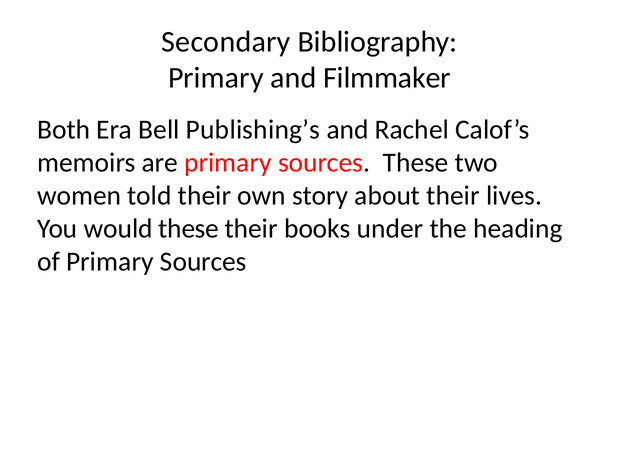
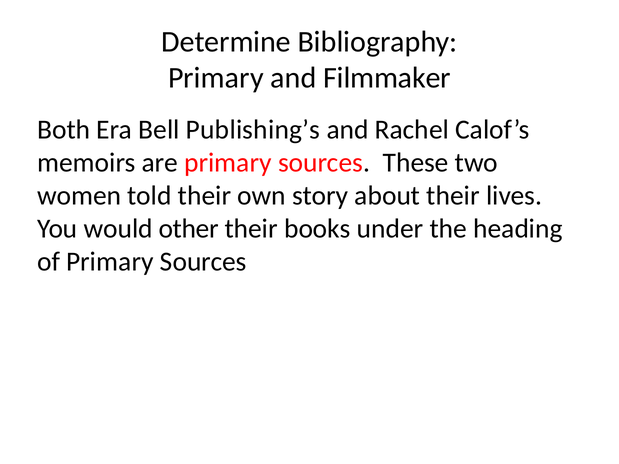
Secondary: Secondary -> Determine
would these: these -> other
